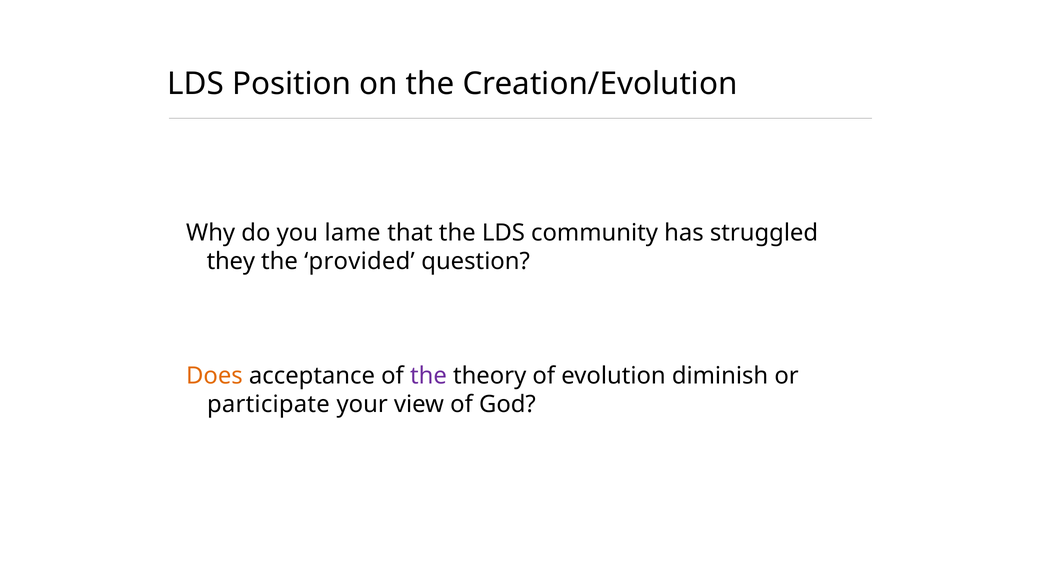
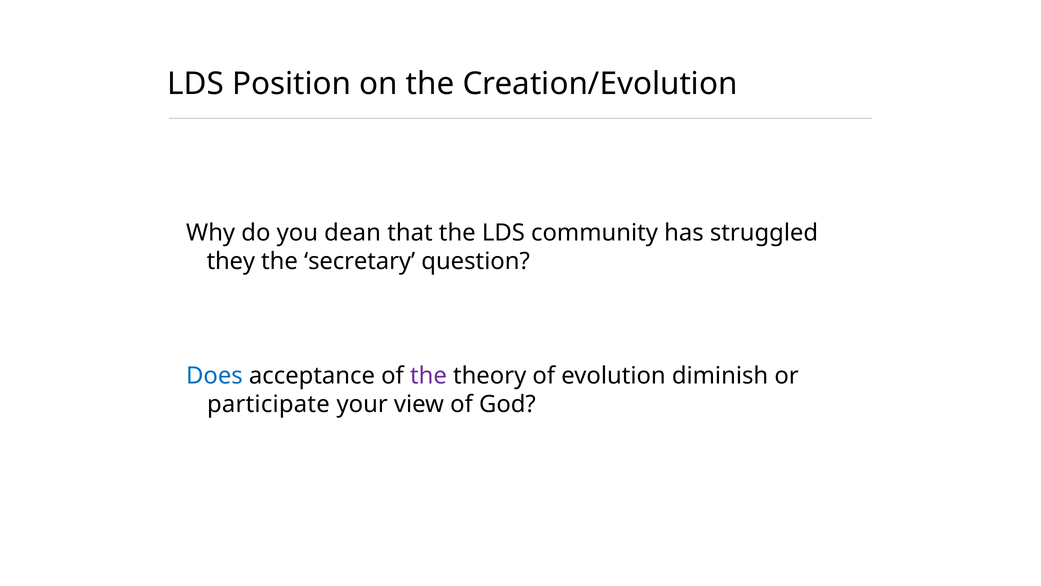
lame: lame -> dean
provided: provided -> secretary
Does colour: orange -> blue
